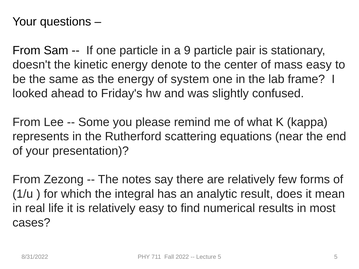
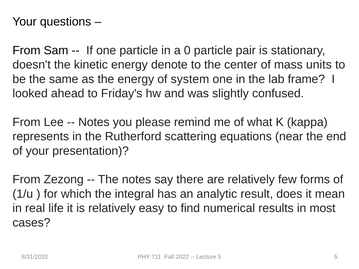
9: 9 -> 0
mass easy: easy -> units
Some at (94, 122): Some -> Notes
